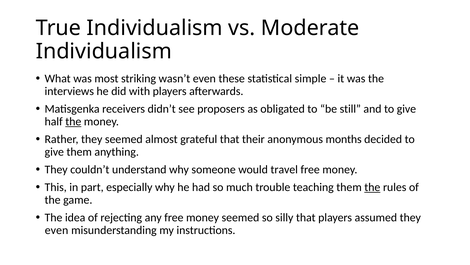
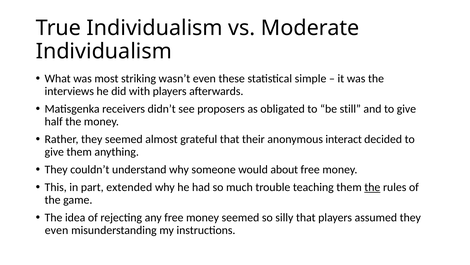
the at (73, 121) underline: present -> none
months: months -> interact
travel: travel -> about
especially: especially -> extended
